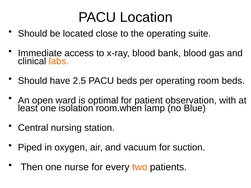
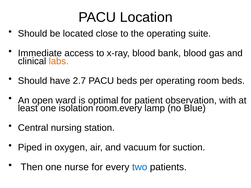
2.5: 2.5 -> 2.7
room.when: room.when -> room.every
two colour: orange -> blue
